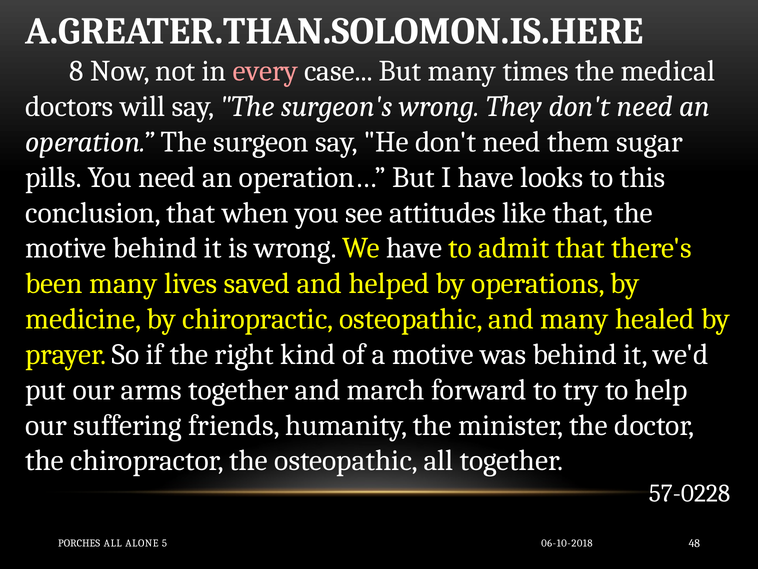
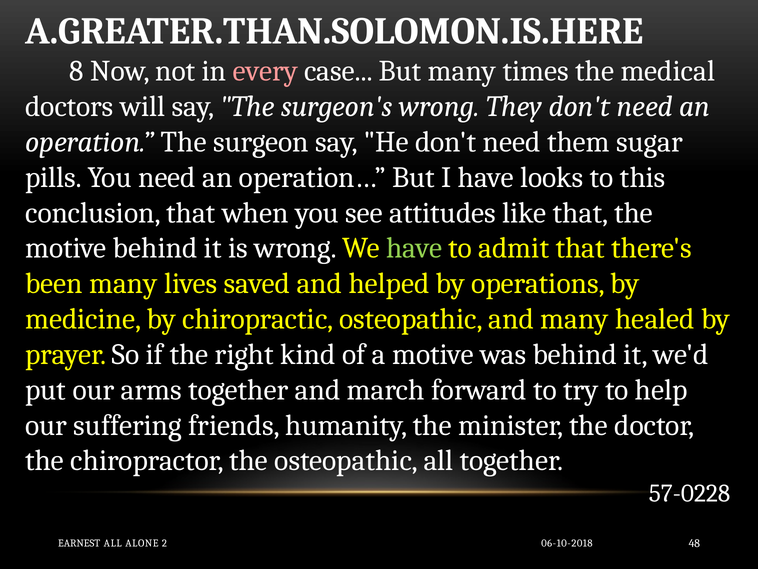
have at (414, 248) colour: white -> light green
PORCHES: PORCHES -> EARNEST
5: 5 -> 2
